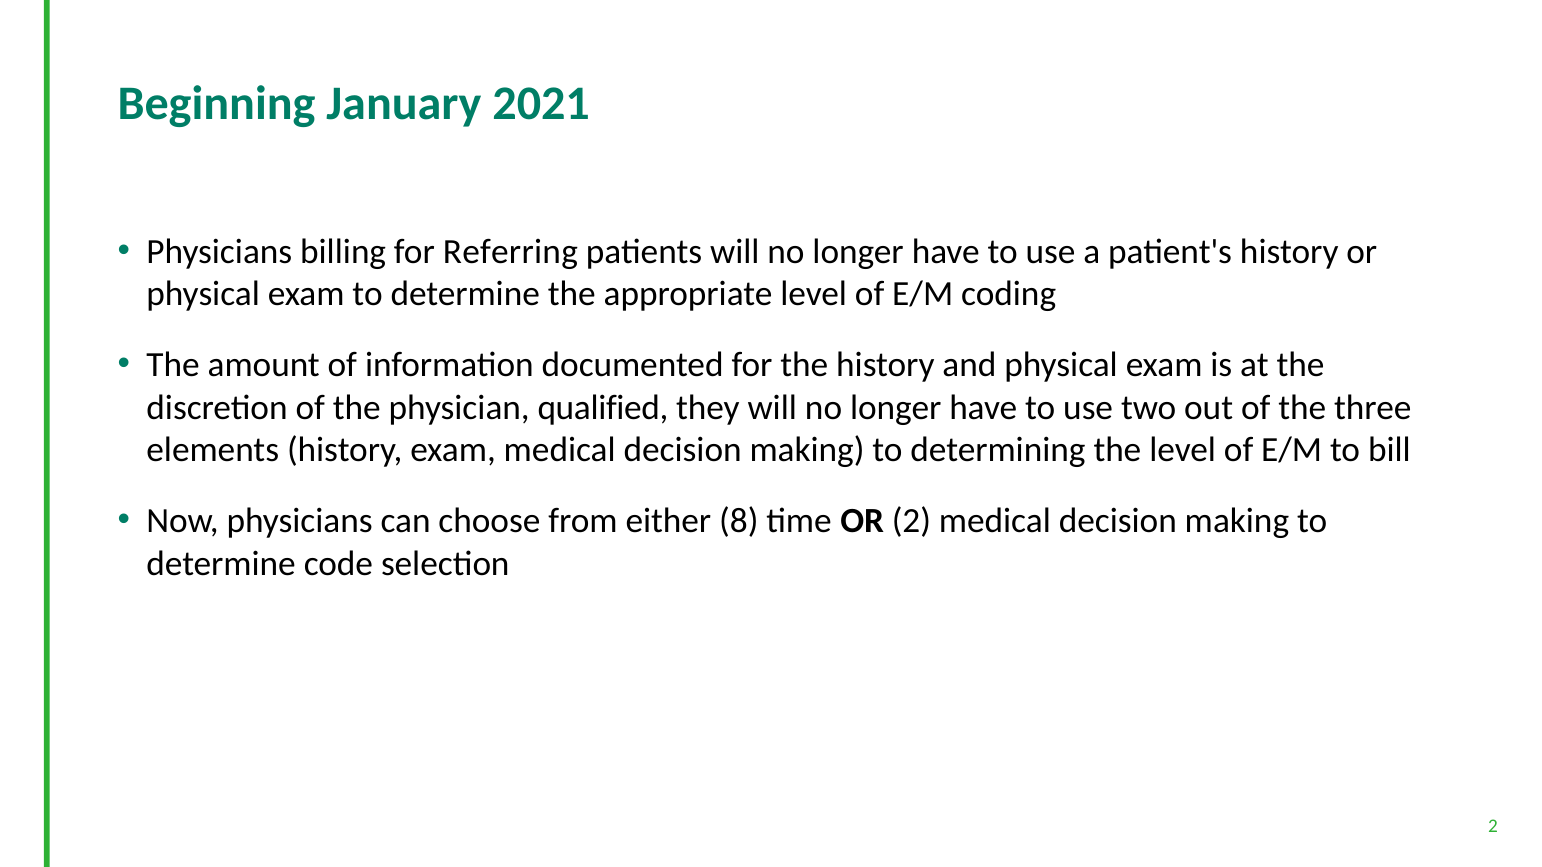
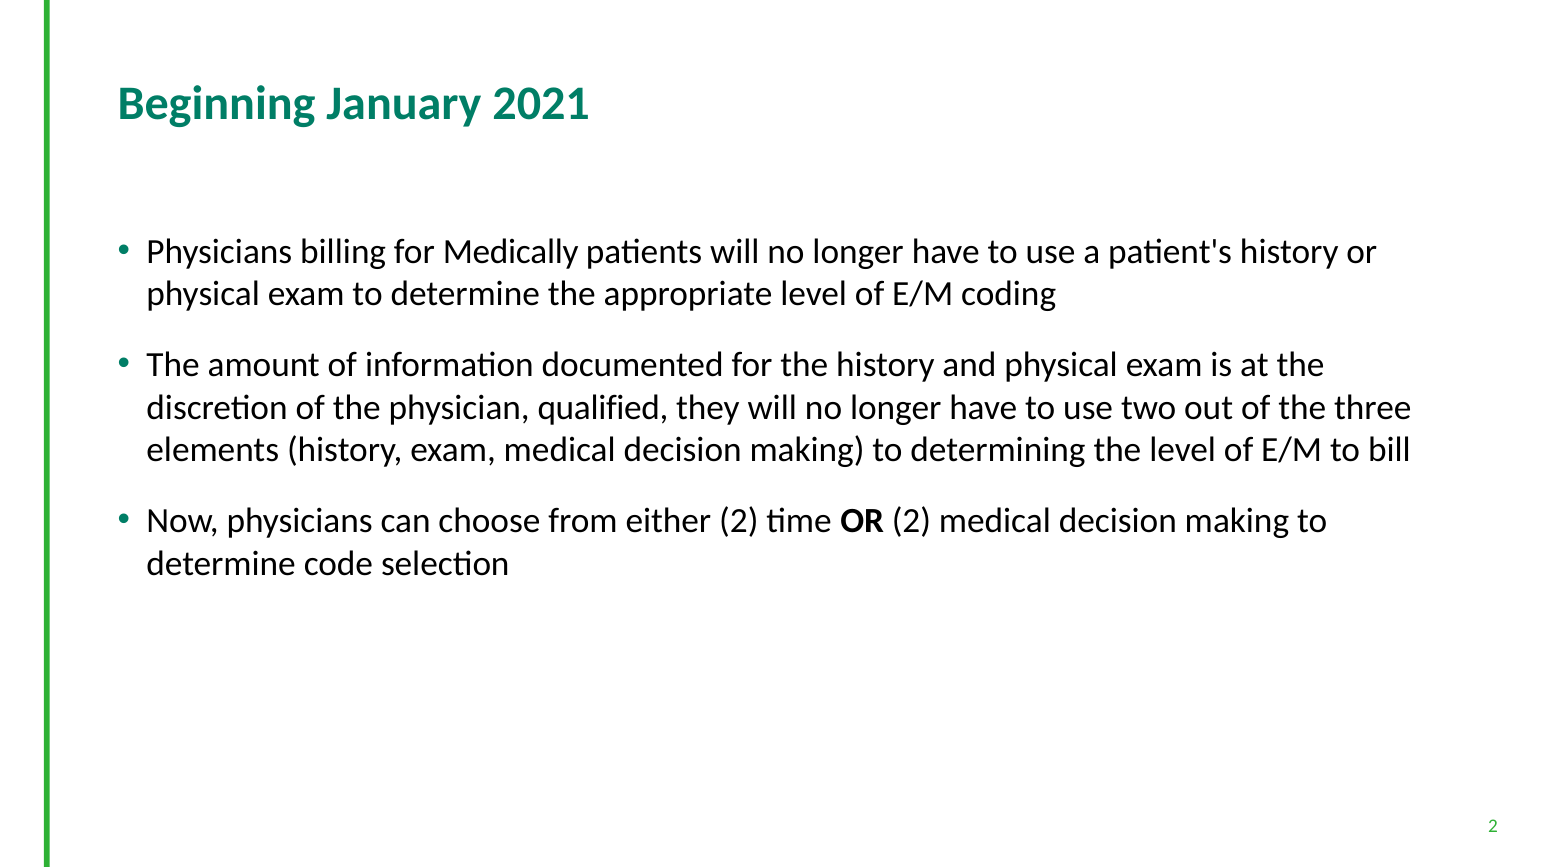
Referring: Referring -> Medically
either 8: 8 -> 2
